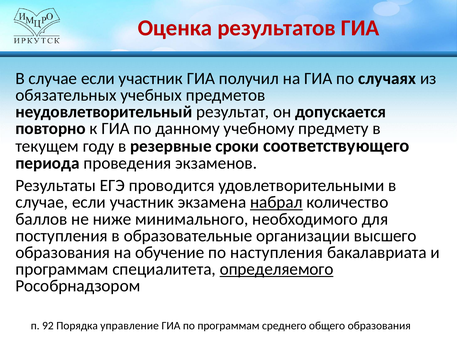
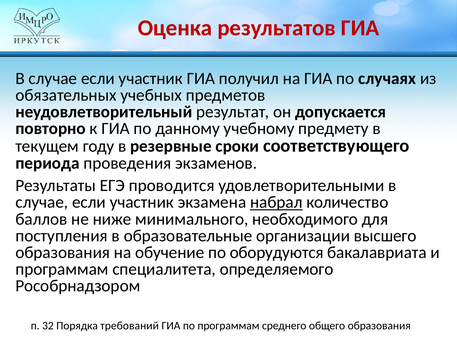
наступления: наступления -> оборудуются
определяемого underline: present -> none
92: 92 -> 32
управление: управление -> требований
